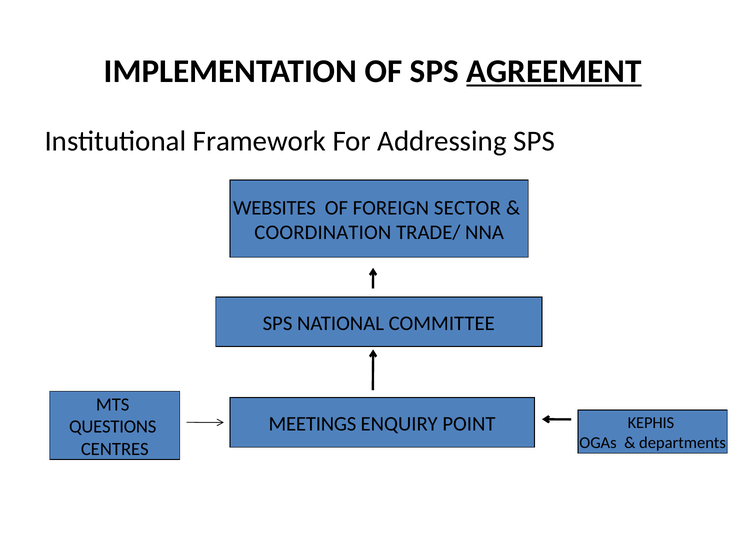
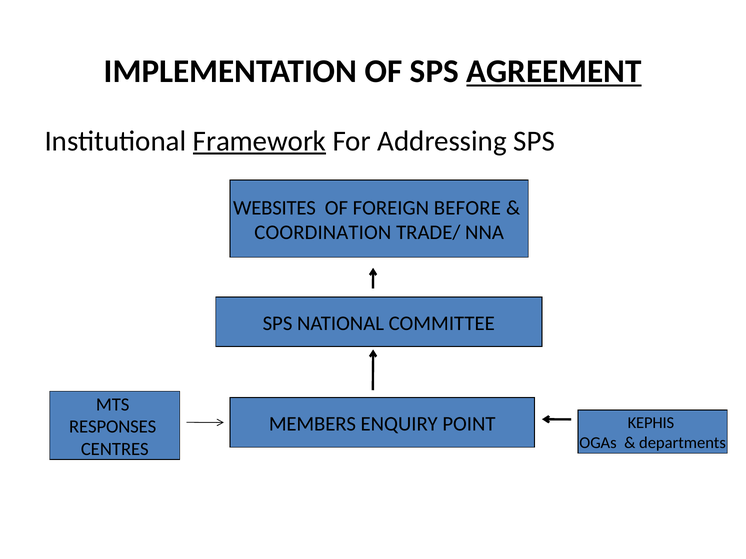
Framework underline: none -> present
SECTOR: SECTOR -> BEFORE
MEETINGS: MEETINGS -> MEMBERS
QUESTIONS: QUESTIONS -> RESPONSES
